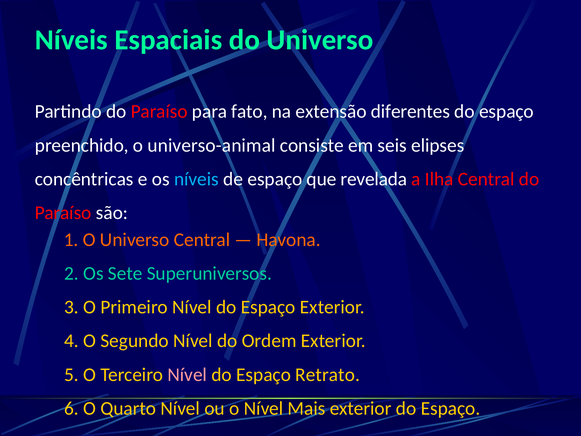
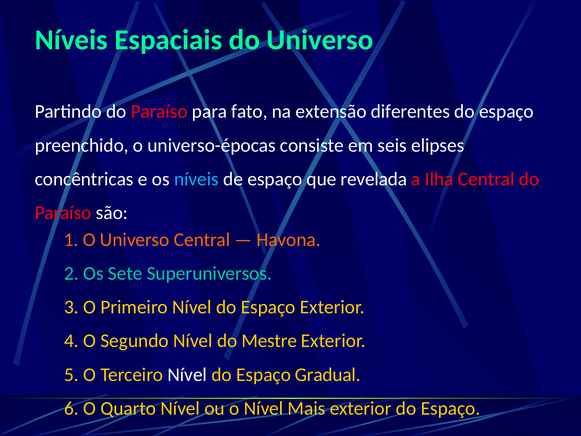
universo-animal: universo-animal -> universo-épocas
Ordem: Ordem -> Mestre
Nível at (187, 374) colour: pink -> white
Retrato: Retrato -> Gradual
